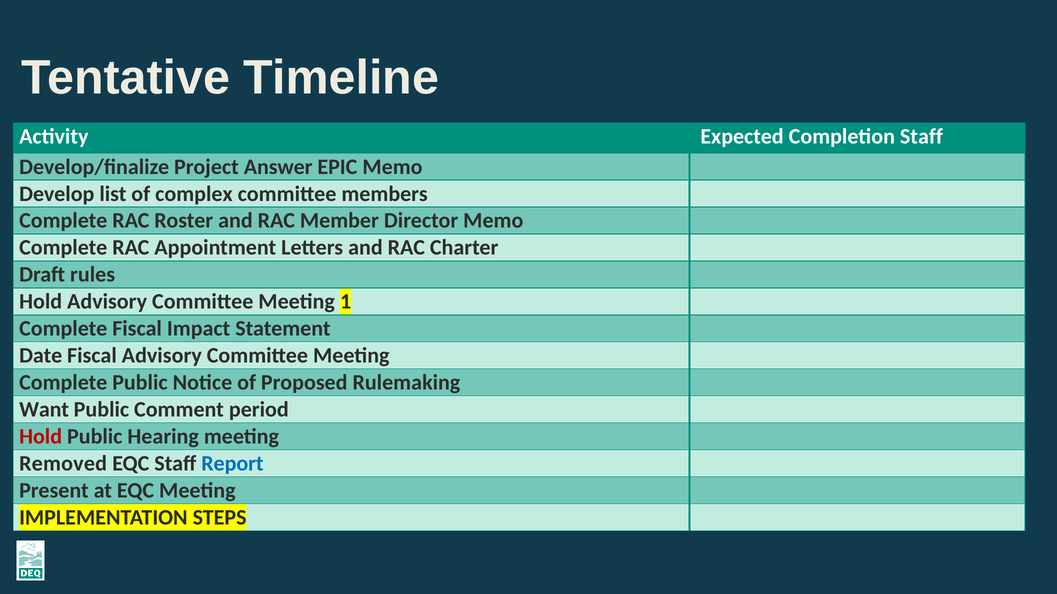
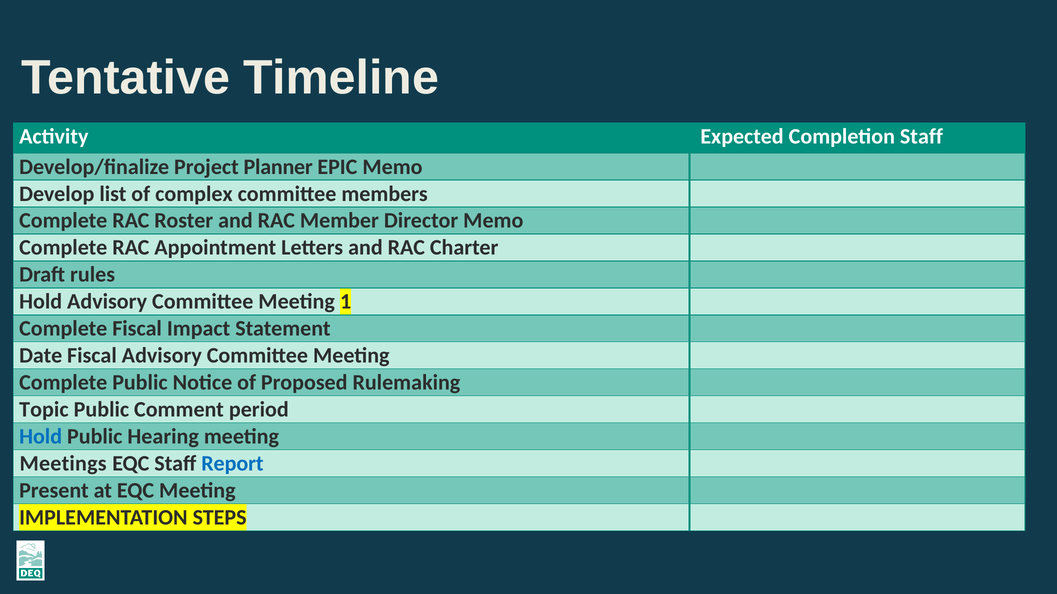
Answer: Answer -> Planner
Want: Want -> Topic
Hold at (41, 437) colour: red -> blue
Removed: Removed -> Meetings
